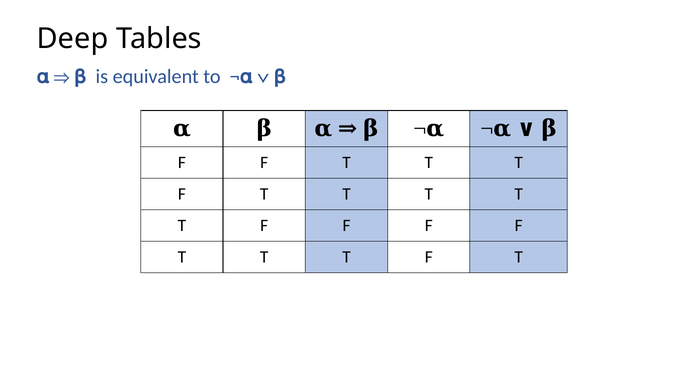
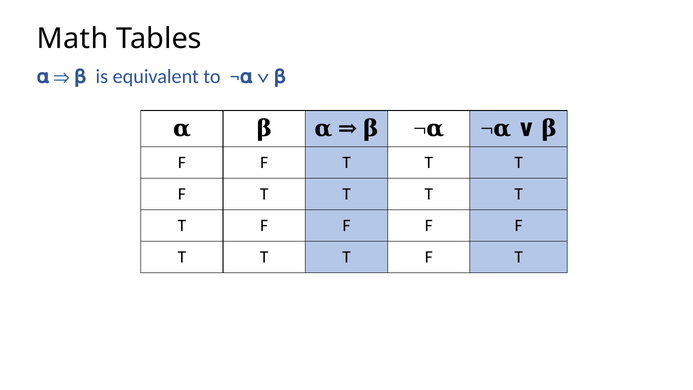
Deep: Deep -> Math
